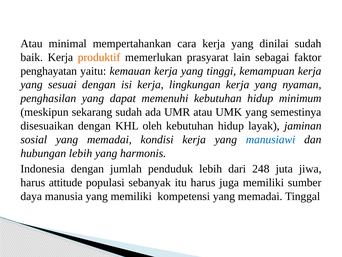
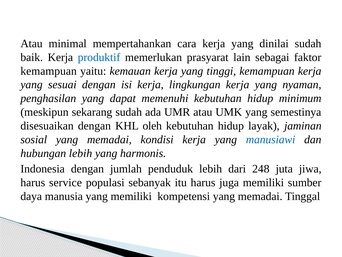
produktif colour: orange -> blue
penghayatan at (49, 71): penghayatan -> kemampuan
attitude: attitude -> service
